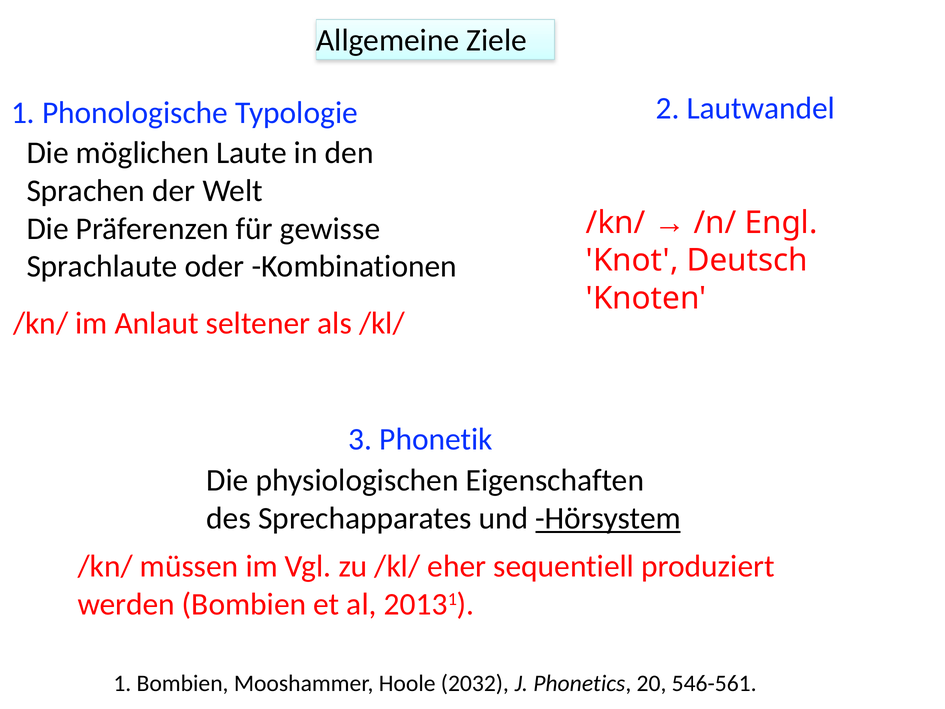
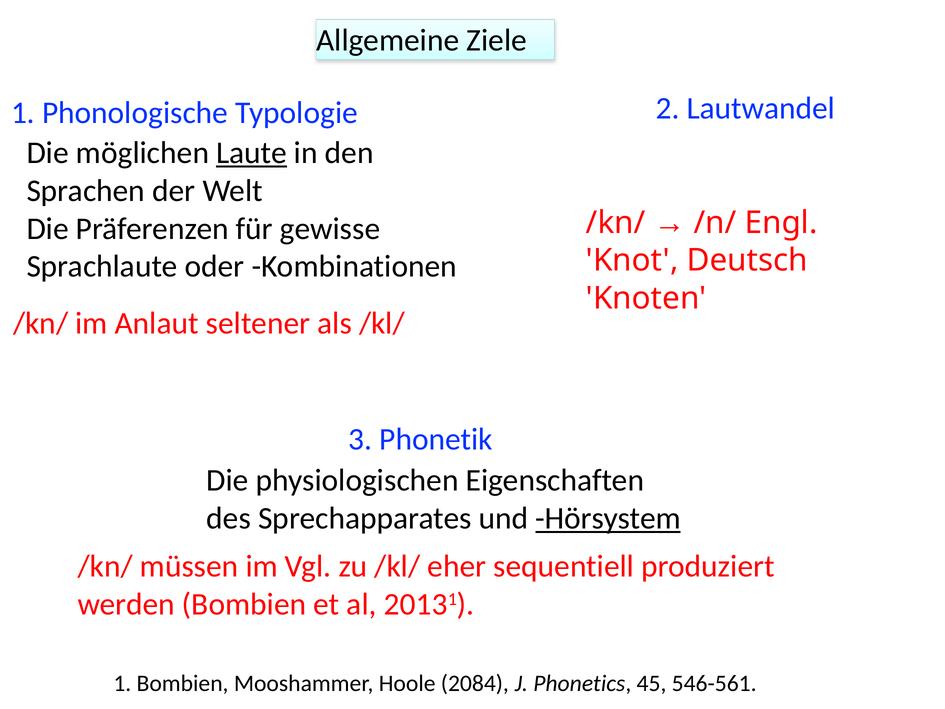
Laute underline: none -> present
2032: 2032 -> 2084
20: 20 -> 45
